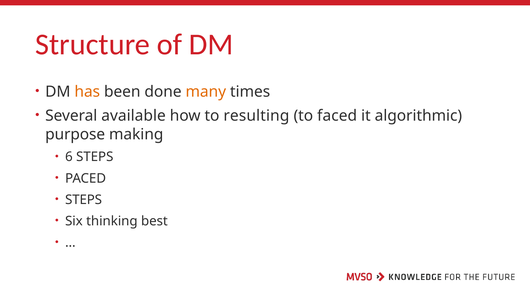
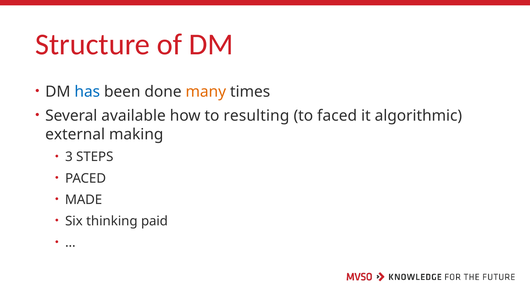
has colour: orange -> blue
purpose: purpose -> external
6: 6 -> 3
STEPS at (84, 200): STEPS -> MADE
best: best -> paid
